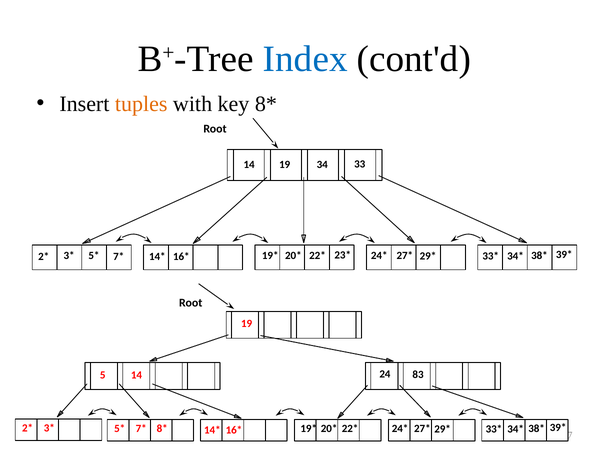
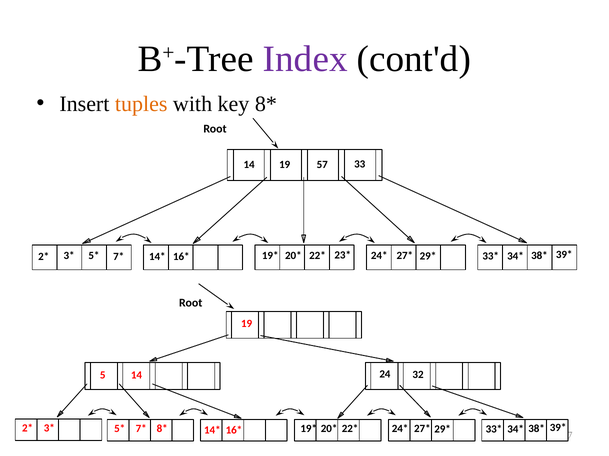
Index colour: blue -> purple
34: 34 -> 57
83: 83 -> 32
